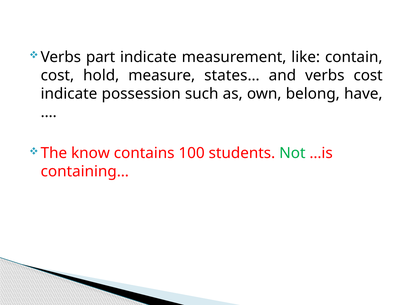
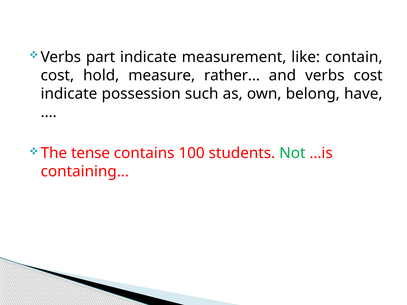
states…: states… -> rather…
know: know -> tense
